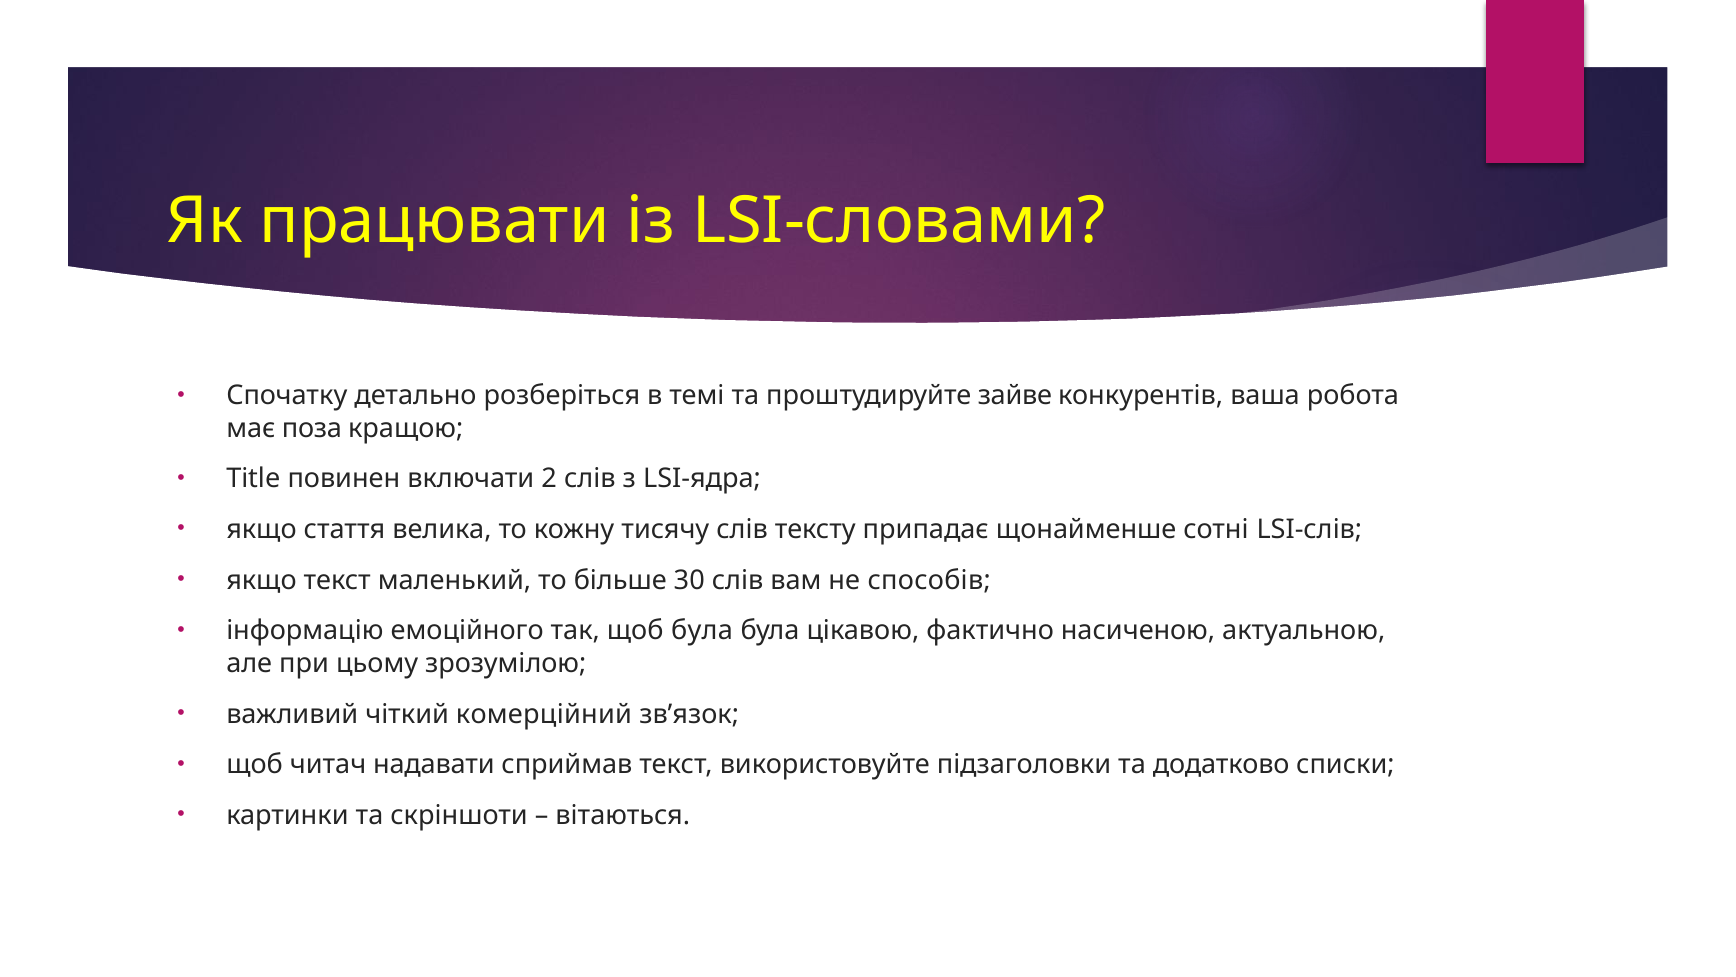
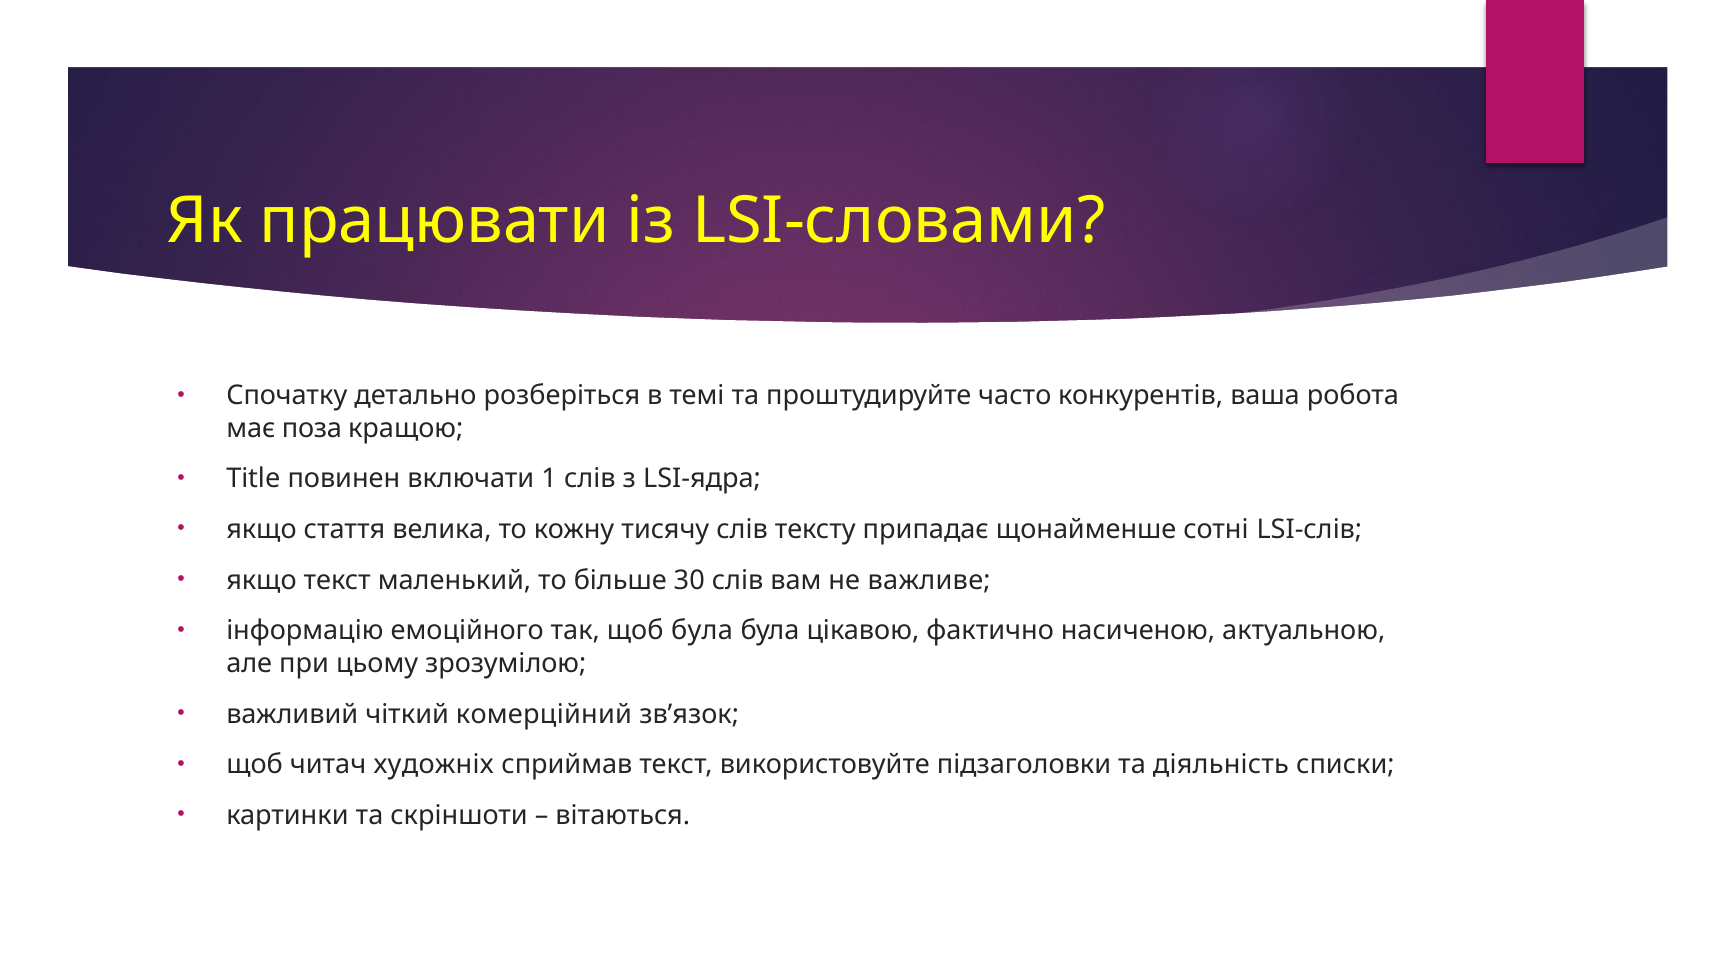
зайве: зайве -> часто
2: 2 -> 1
способів: способів -> важливе
надавати: надавати -> художніх
додатково: додатково -> діяльність
